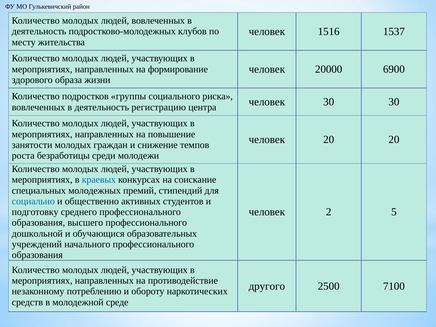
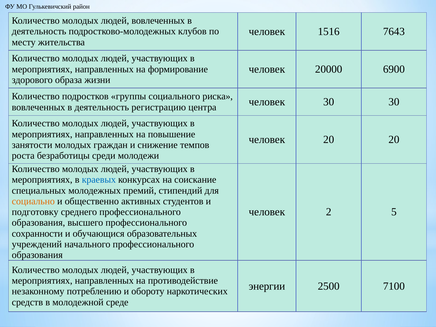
1537: 1537 -> 7643
социально colour: blue -> orange
дошкольной: дошкольной -> сохранности
другого: другого -> энергии
